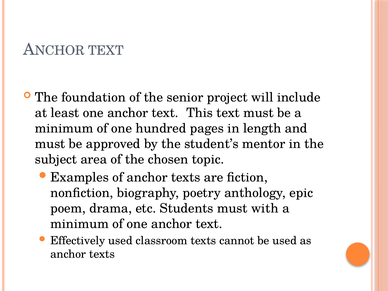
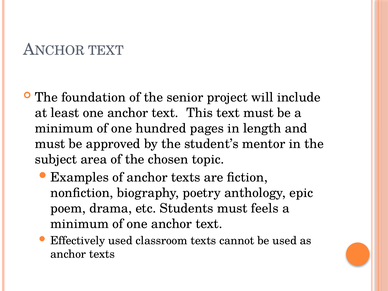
with: with -> feels
